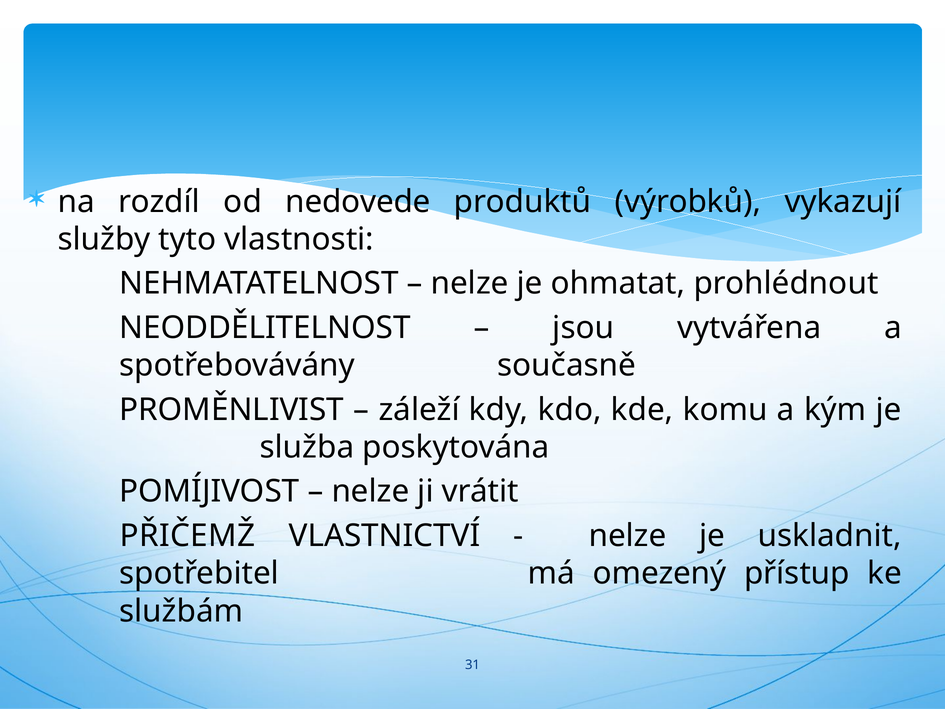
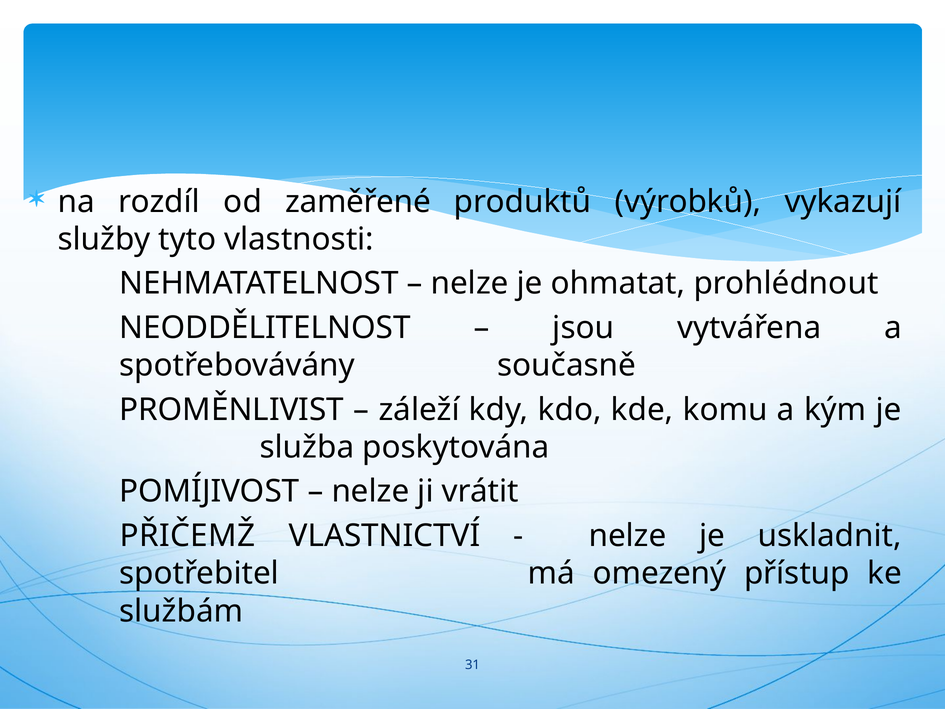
nedovede: nedovede -> zaměřené
